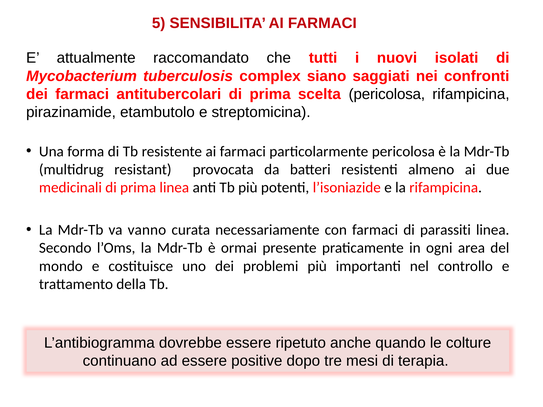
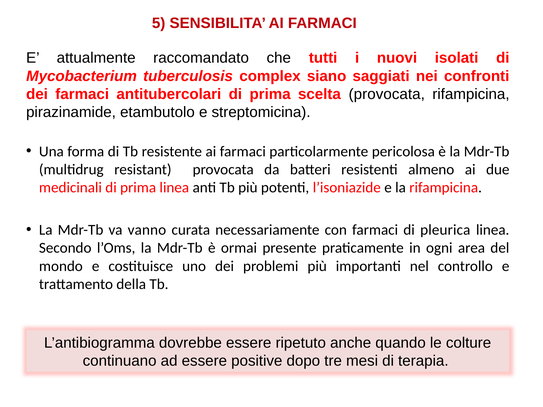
scelta pericolosa: pericolosa -> provocata
parassiti: parassiti -> pleurica
